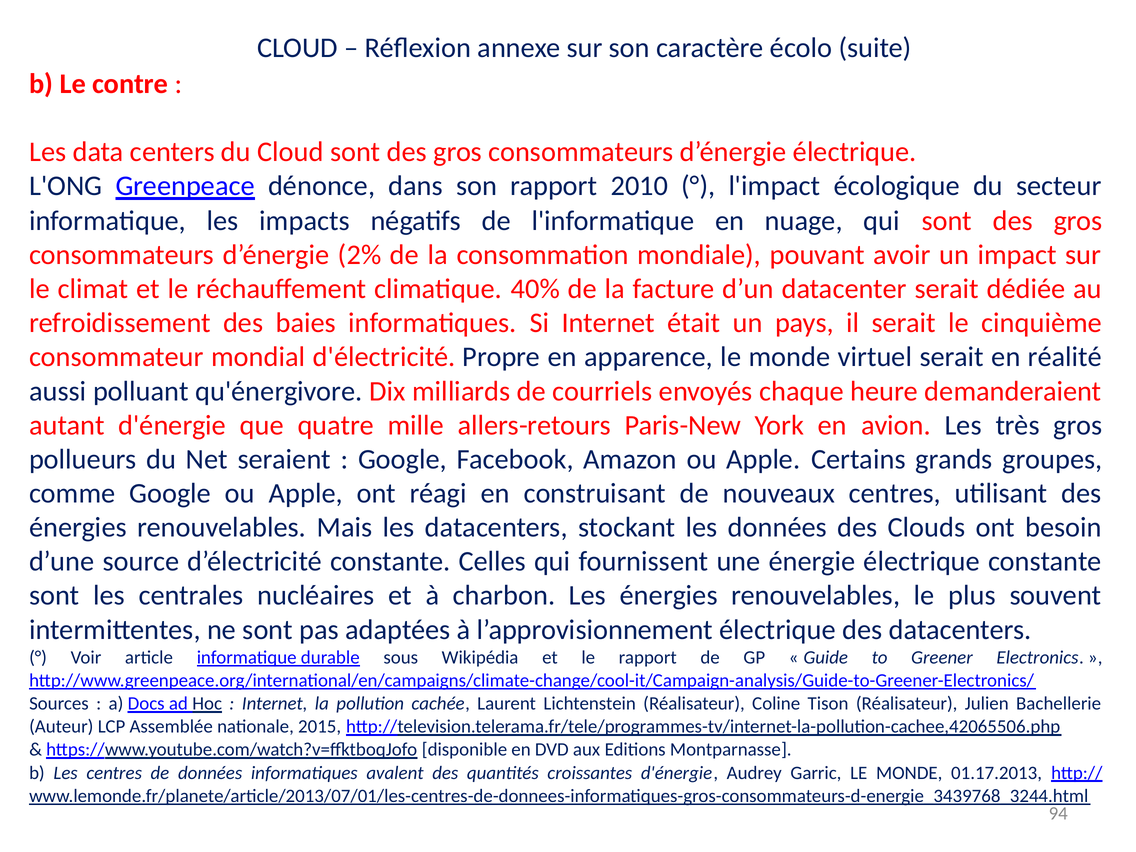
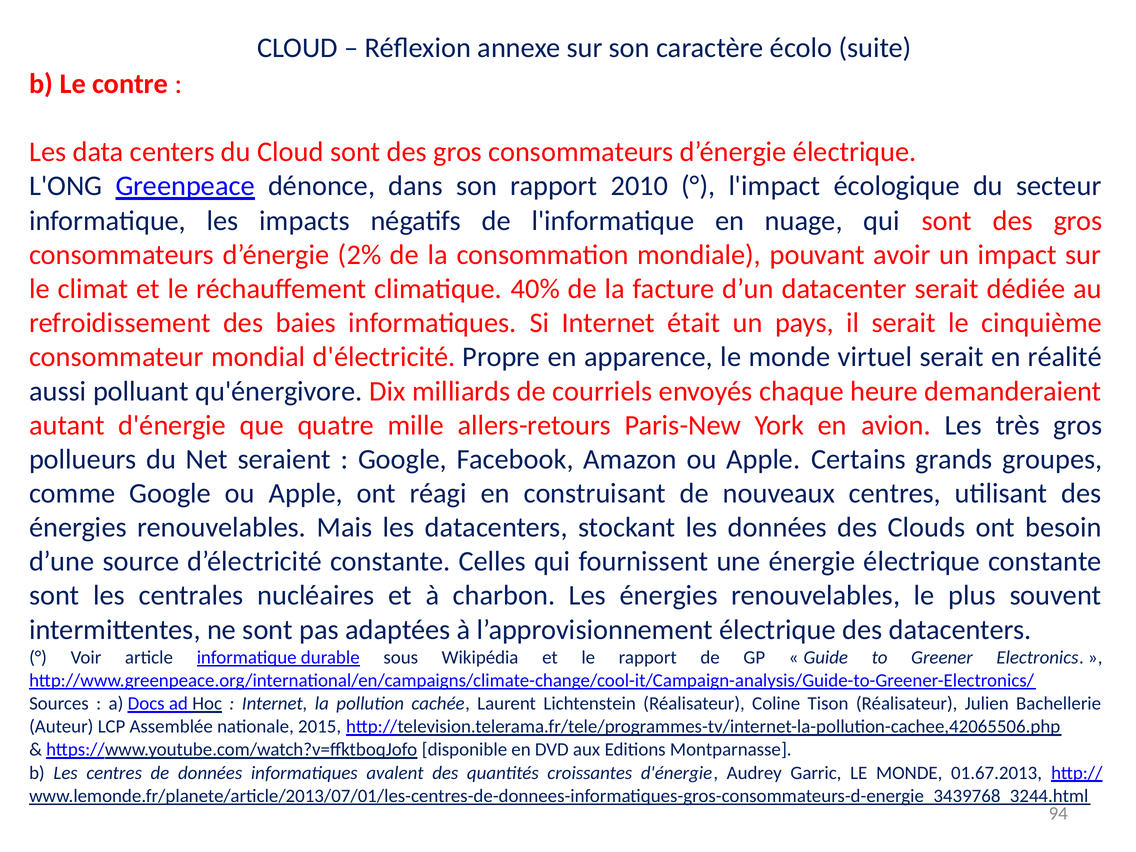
01.17.2013: 01.17.2013 -> 01.67.2013
